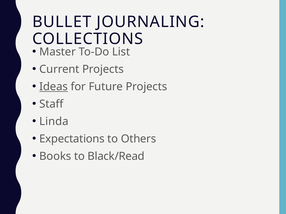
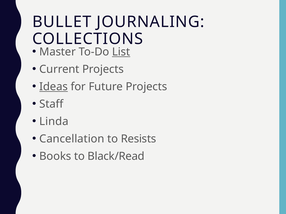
List underline: none -> present
Expectations: Expectations -> Cancellation
Others: Others -> Resists
